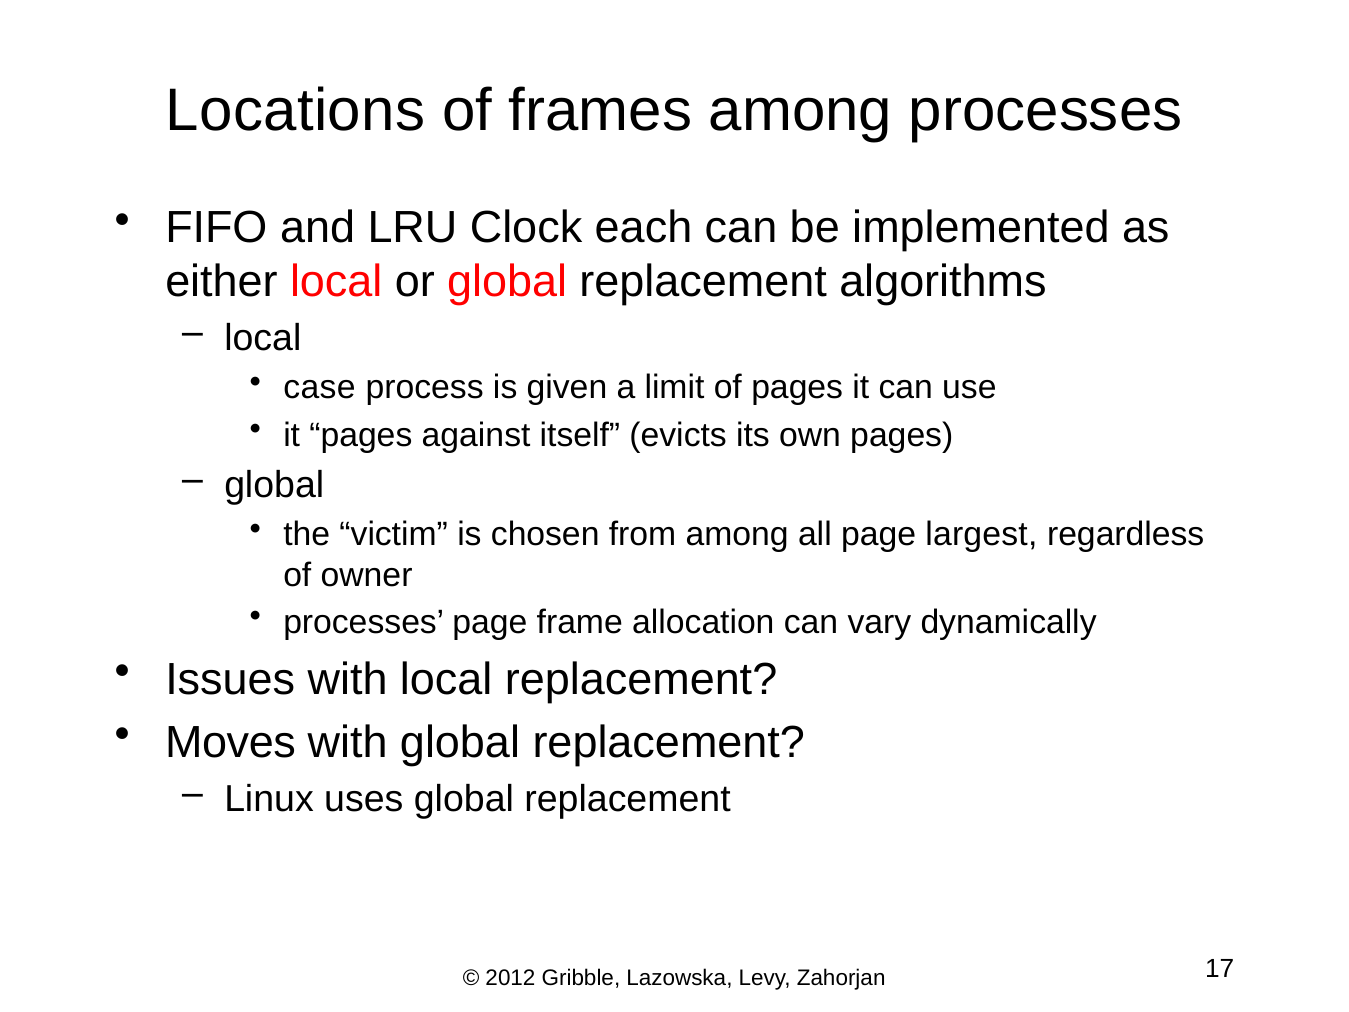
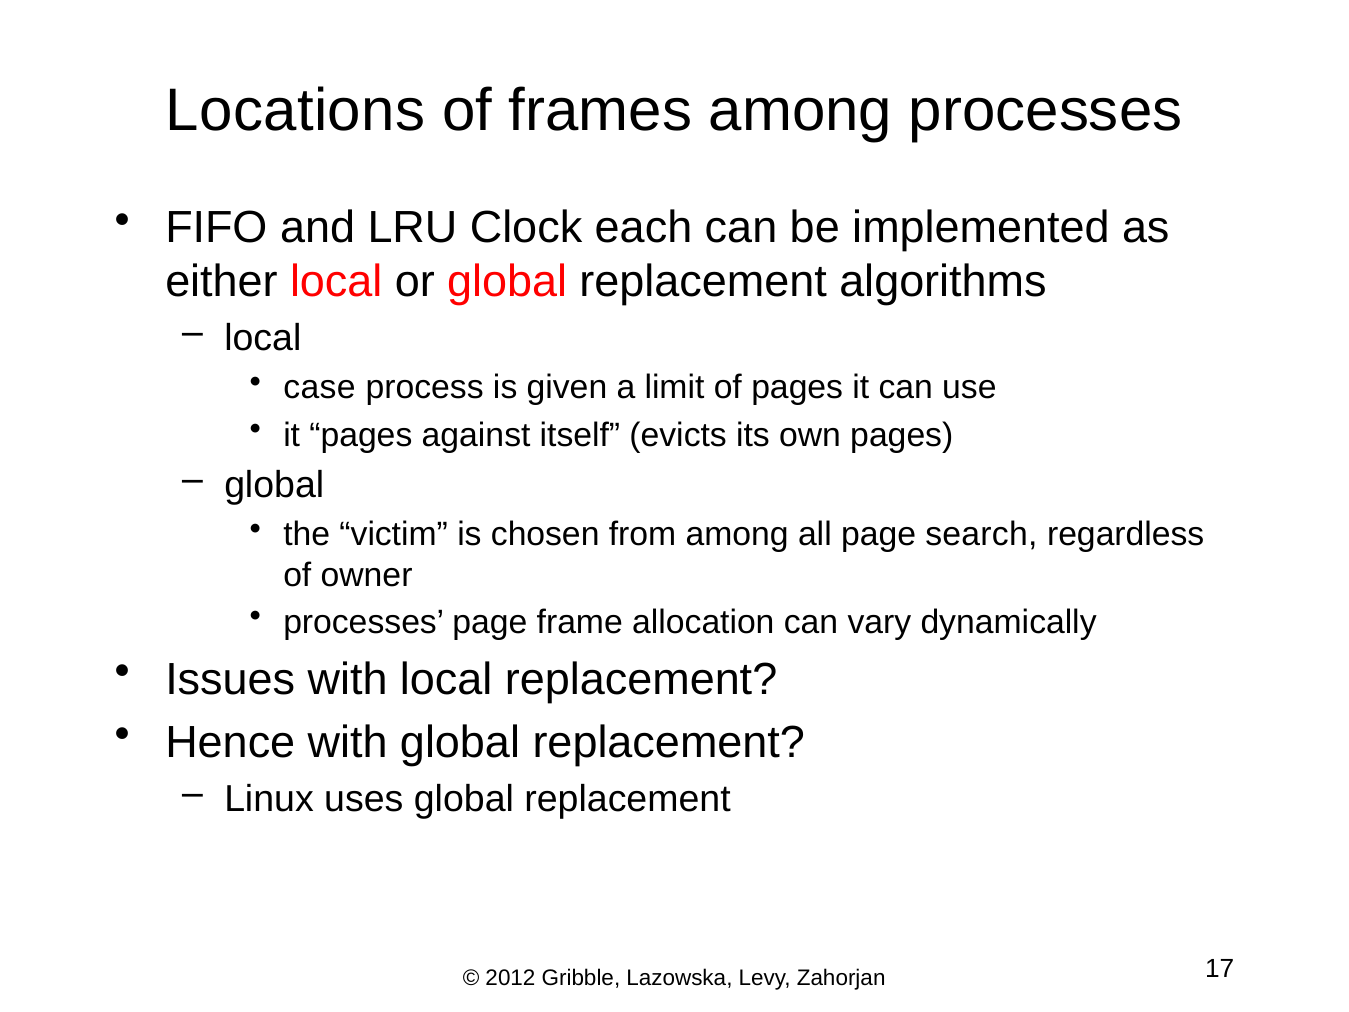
largest: largest -> search
Moves: Moves -> Hence
